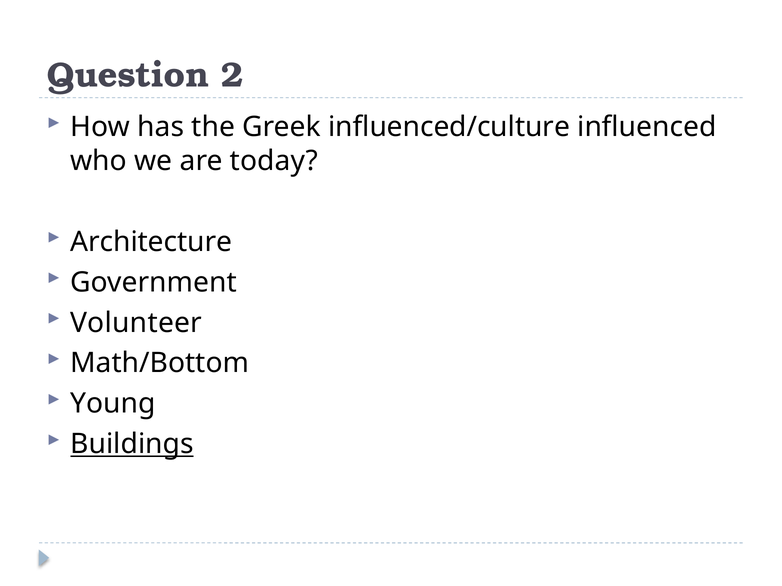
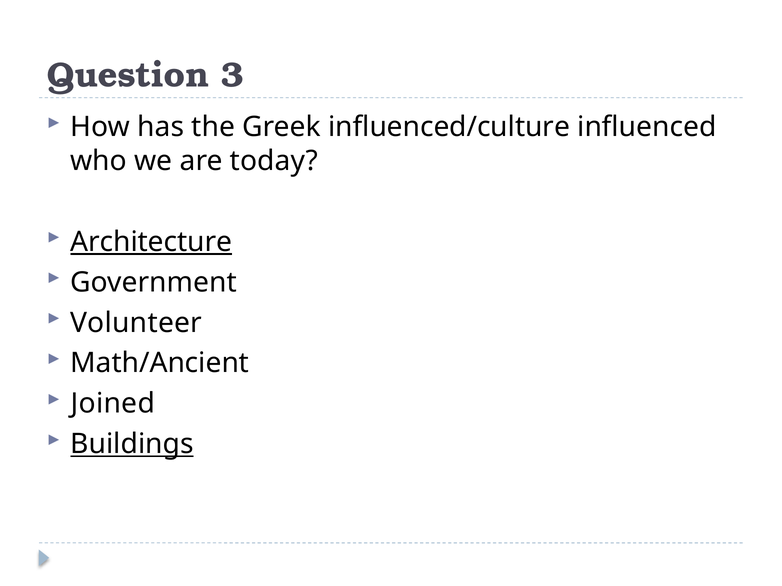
2: 2 -> 3
Architecture underline: none -> present
Math/Bottom: Math/Bottom -> Math/Ancient
Young: Young -> Joined
